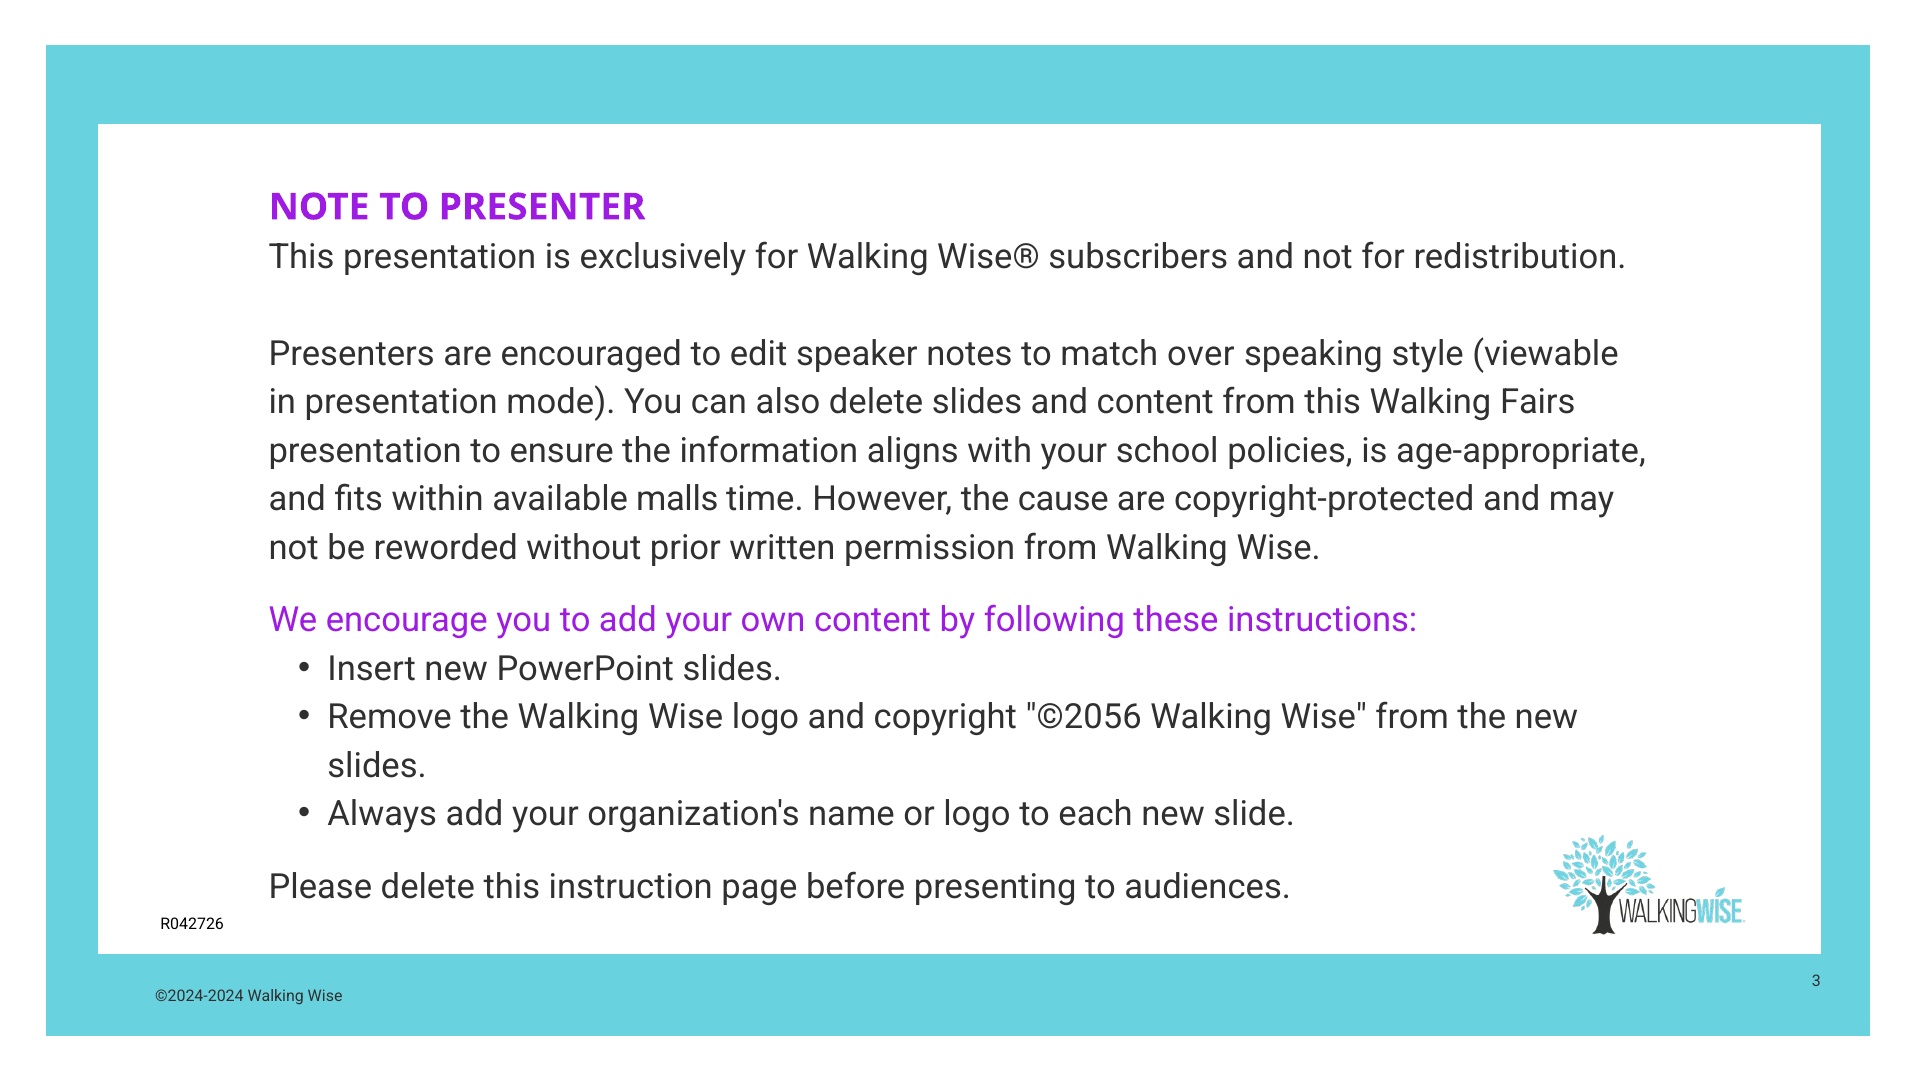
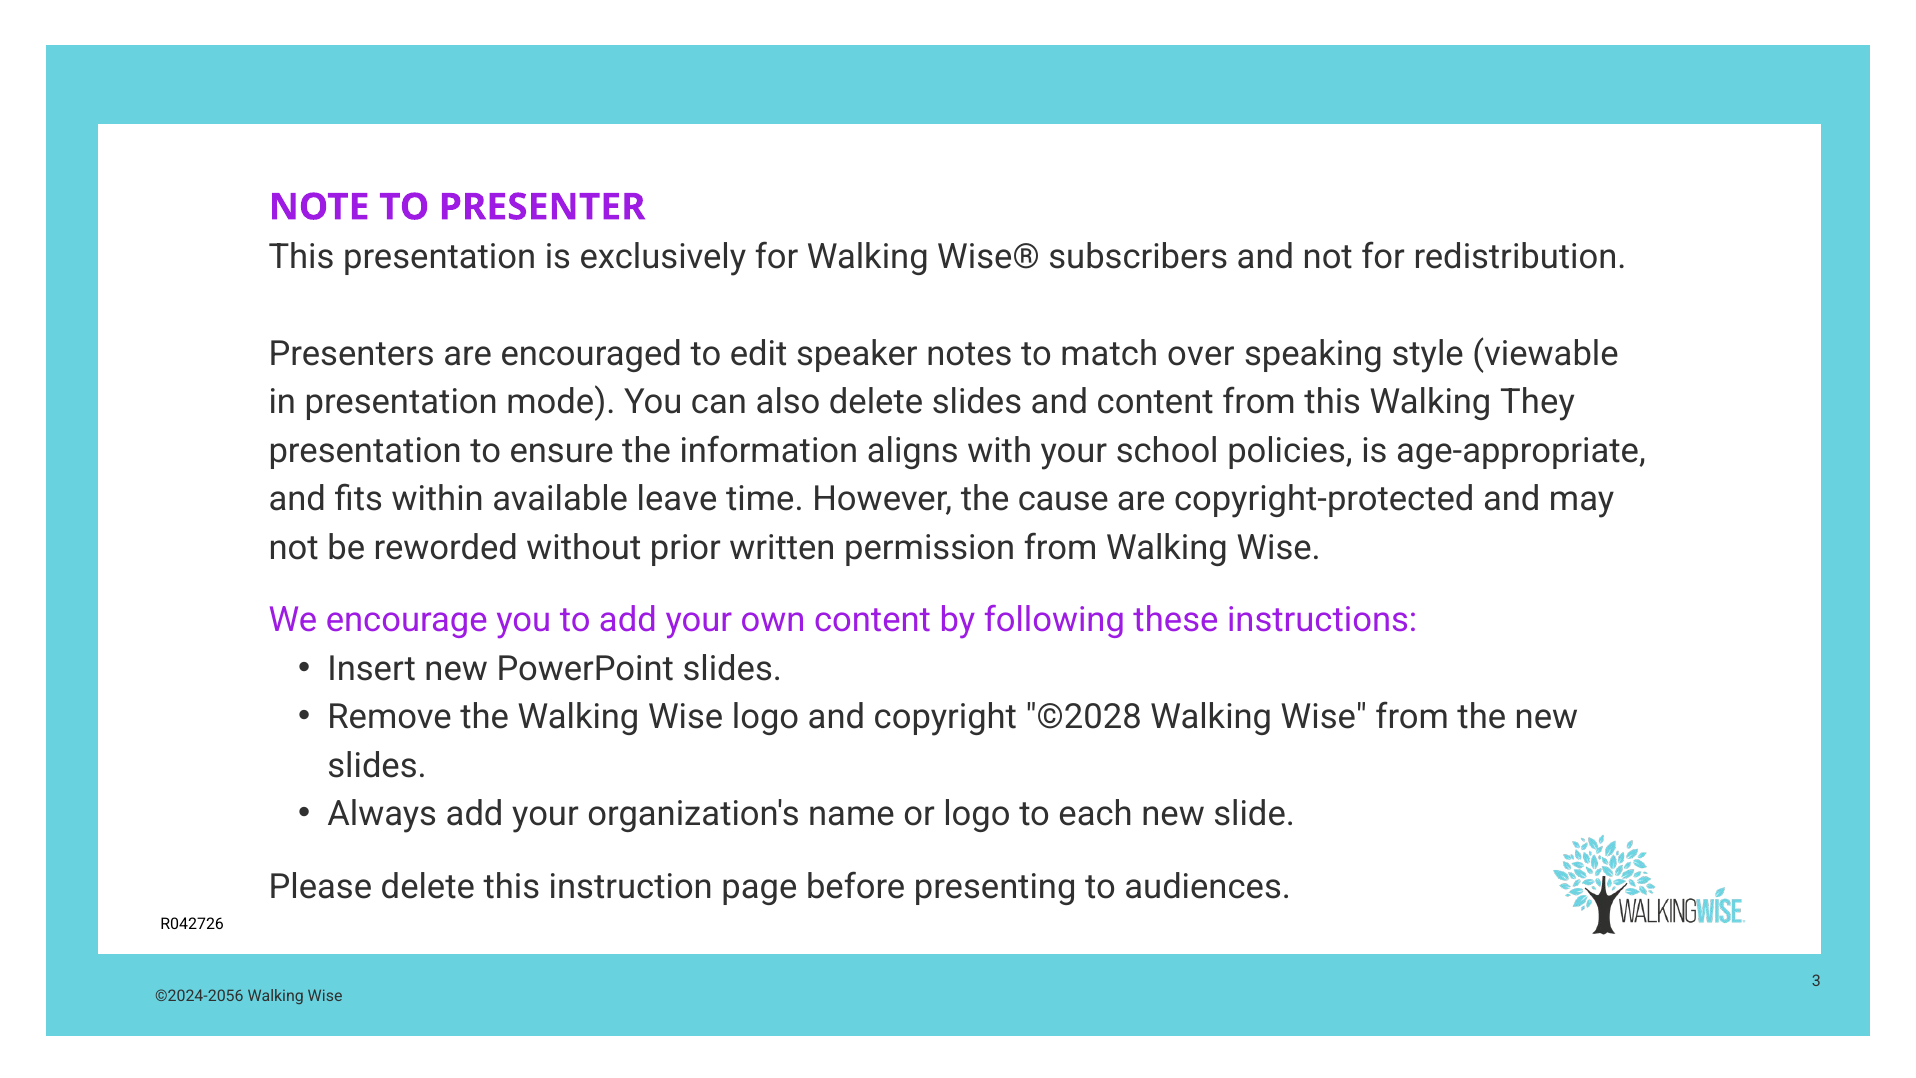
Fairs: Fairs -> They
malls: malls -> leave
©2056: ©2056 -> ©2028
©2024-2024: ©2024-2024 -> ©2024-2056
